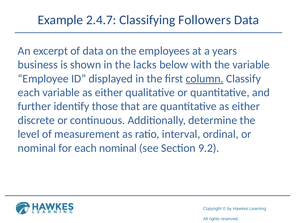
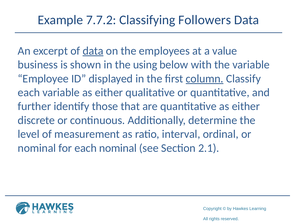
2.4.7: 2.4.7 -> 7.7.2
data at (93, 51) underline: none -> present
years: years -> value
lacks: lacks -> using
9.2: 9.2 -> 2.1
